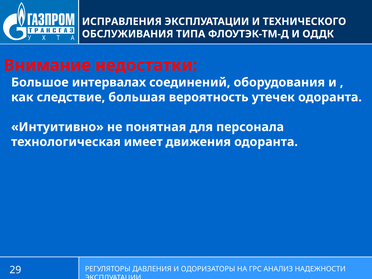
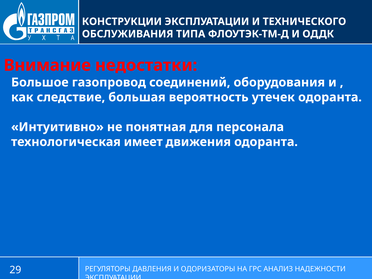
ИСПРАВЛЕНИЯ: ИСПРАВЛЕНИЯ -> КОНСТРУКЦИИ
интервалах: интервалах -> газопровод
